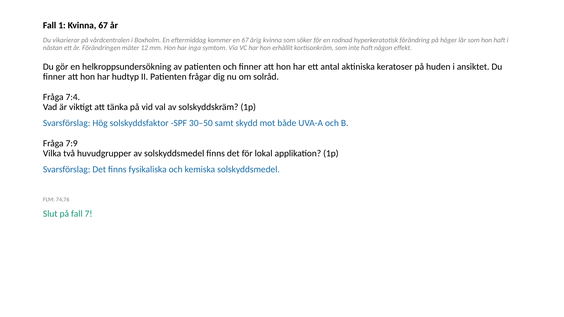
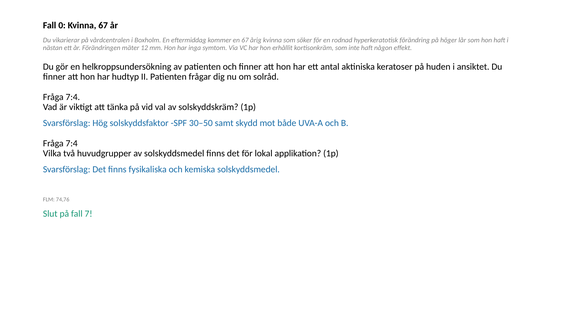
1: 1 -> 0
7:9 at (72, 144): 7:9 -> 7:4
